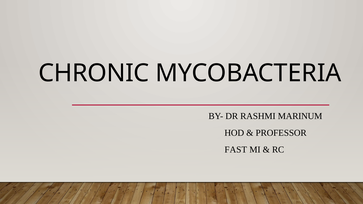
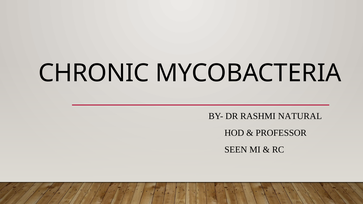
MARINUM: MARINUM -> NATURAL
FAST: FAST -> SEEN
